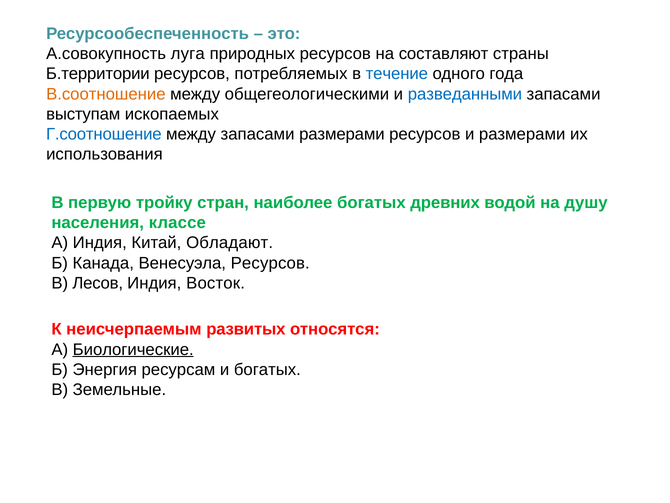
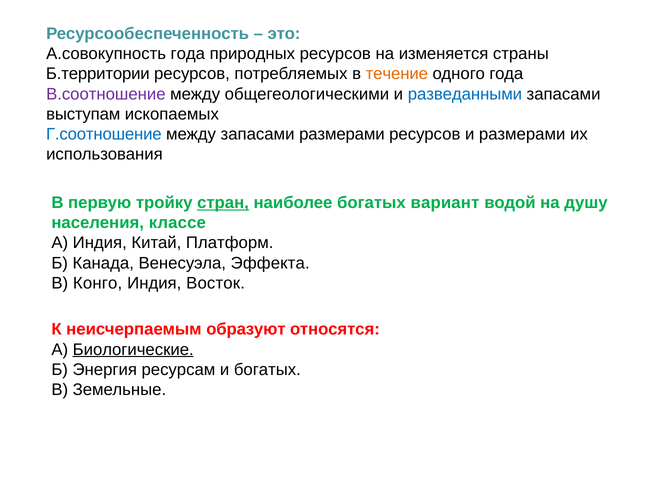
А.совокупность луга: луга -> года
составляют: составляют -> изменяется
течение colour: blue -> orange
В.соотношение colour: orange -> purple
стран underline: none -> present
древних: древних -> вариант
Обладают: Обладают -> Платформ
Венесуэла Ресурсов: Ресурсов -> Эффекта
Лесов: Лесов -> Конго
развитых: развитых -> образуют
